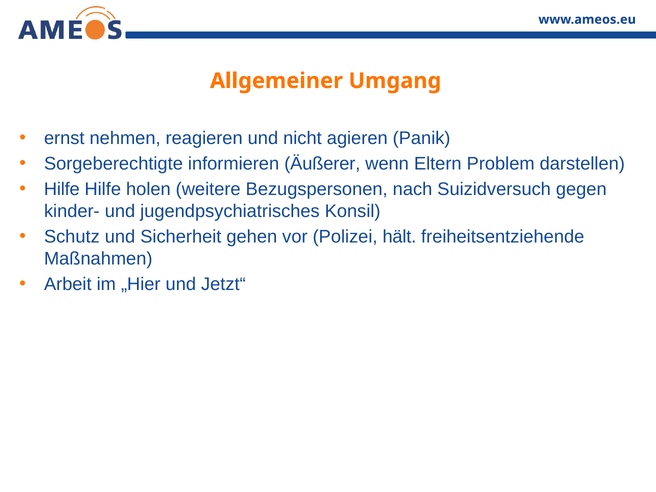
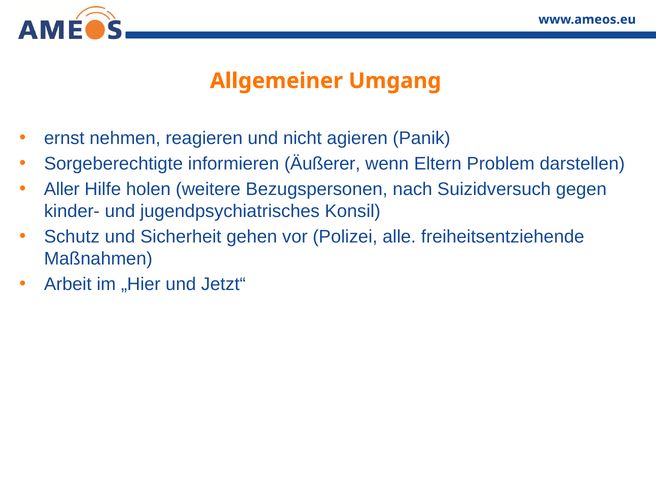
Hilfe at (62, 189): Hilfe -> Aller
hält: hält -> alle
